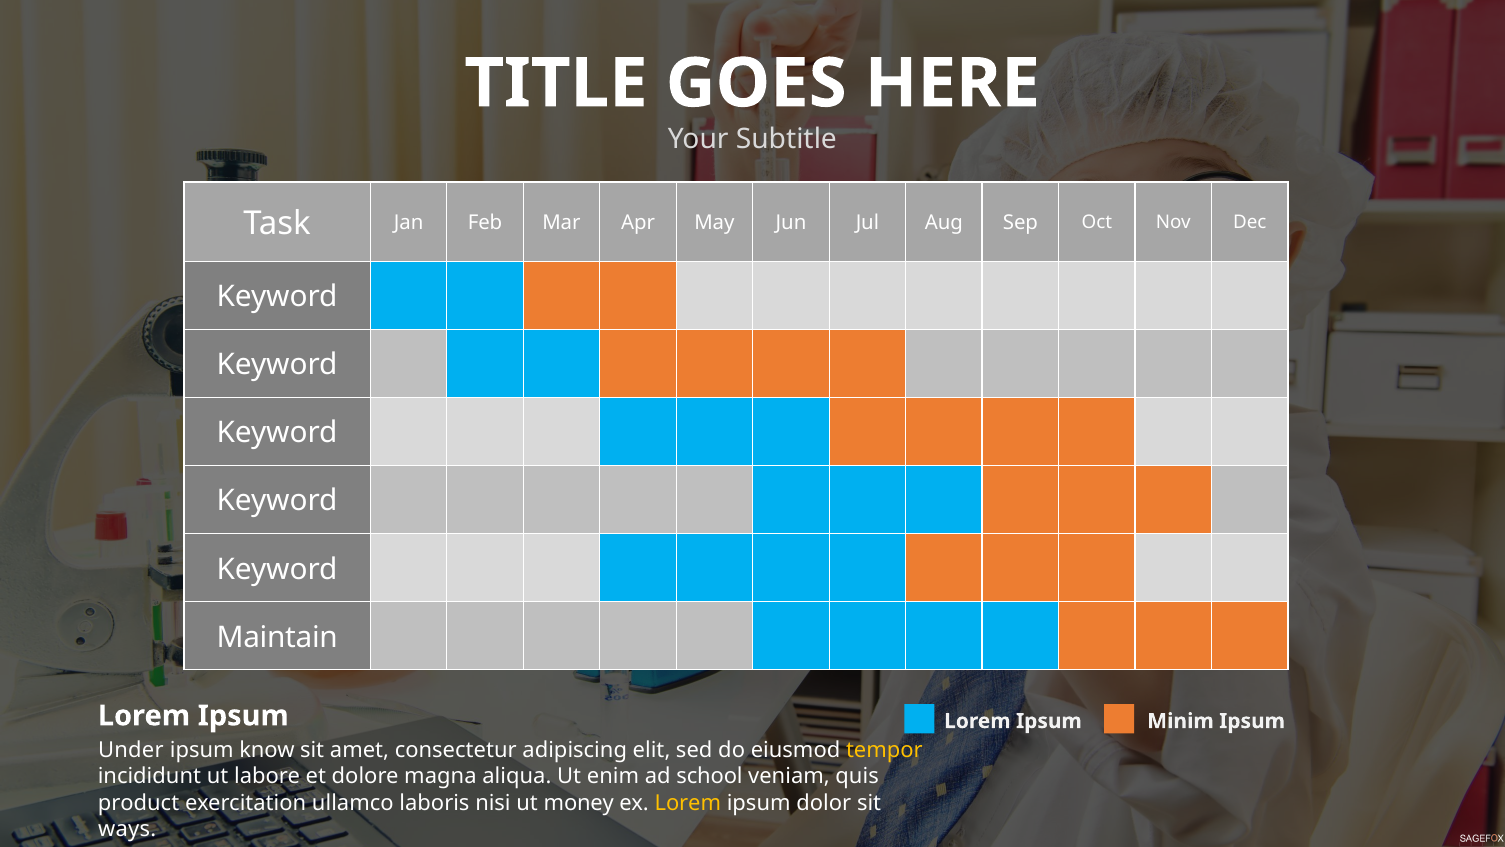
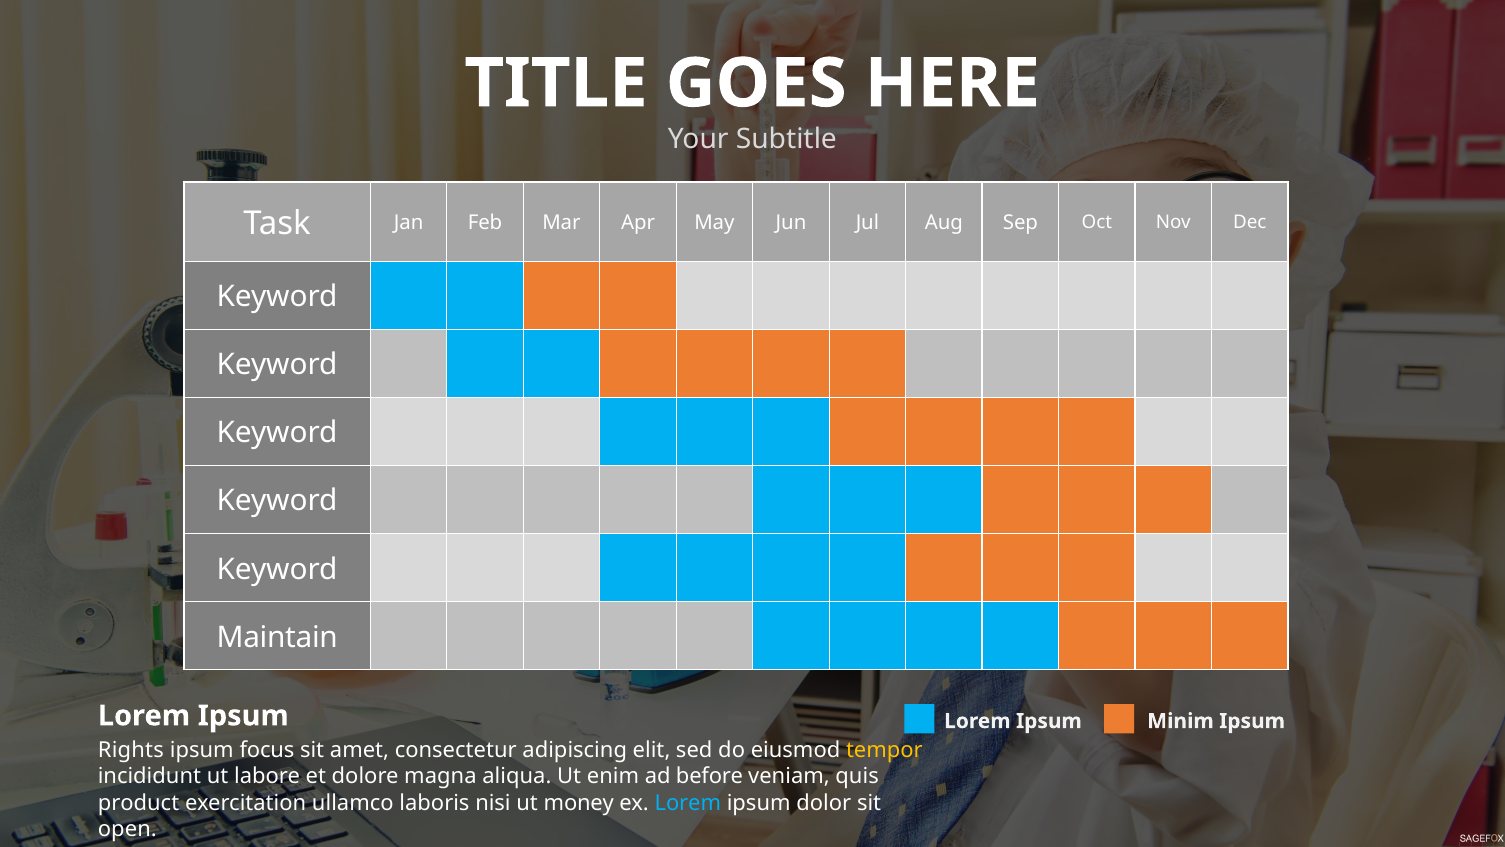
Under: Under -> Rights
know: know -> focus
school: school -> before
Lorem at (688, 803) colour: yellow -> light blue
ways: ways -> open
